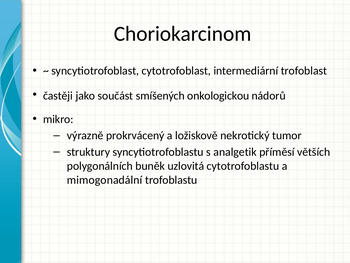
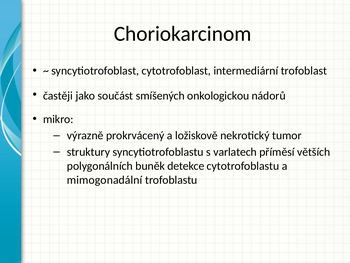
analgetik: analgetik -> varlatech
uzlovitá: uzlovitá -> detekce
